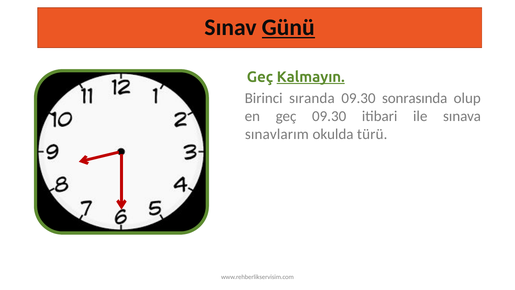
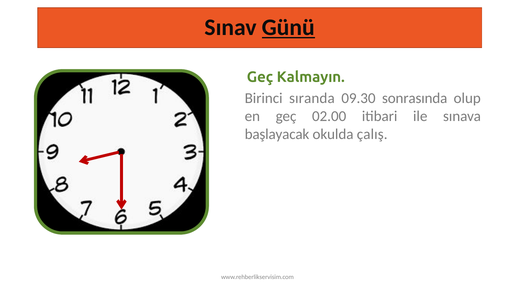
Kalmayın underline: present -> none
geç 09.30: 09.30 -> 02.00
sınavlarım: sınavlarım -> başlayacak
türü: türü -> çalış
